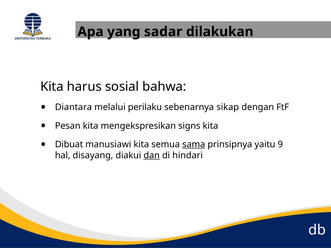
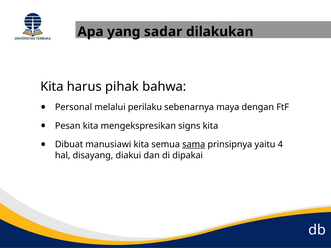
sosial: sosial -> pihak
Diantara: Diantara -> Personal
sikap: sikap -> maya
9: 9 -> 4
dan underline: present -> none
hindari: hindari -> dipakai
